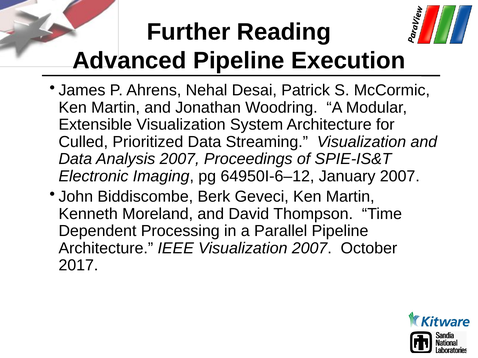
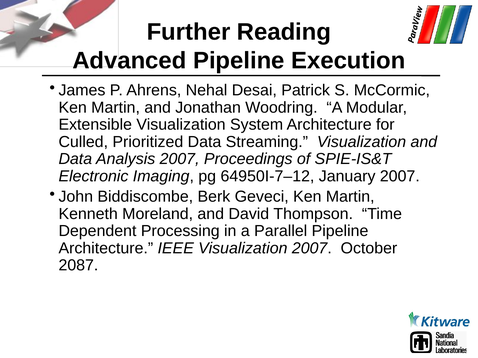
64950I-6–12: 64950I-6–12 -> 64950I-7–12
2017: 2017 -> 2087
